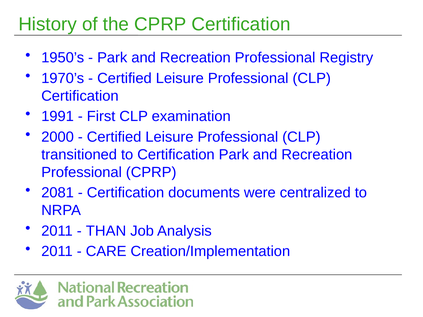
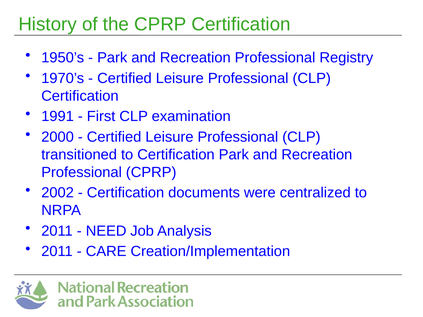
2081: 2081 -> 2002
THAN: THAN -> NEED
